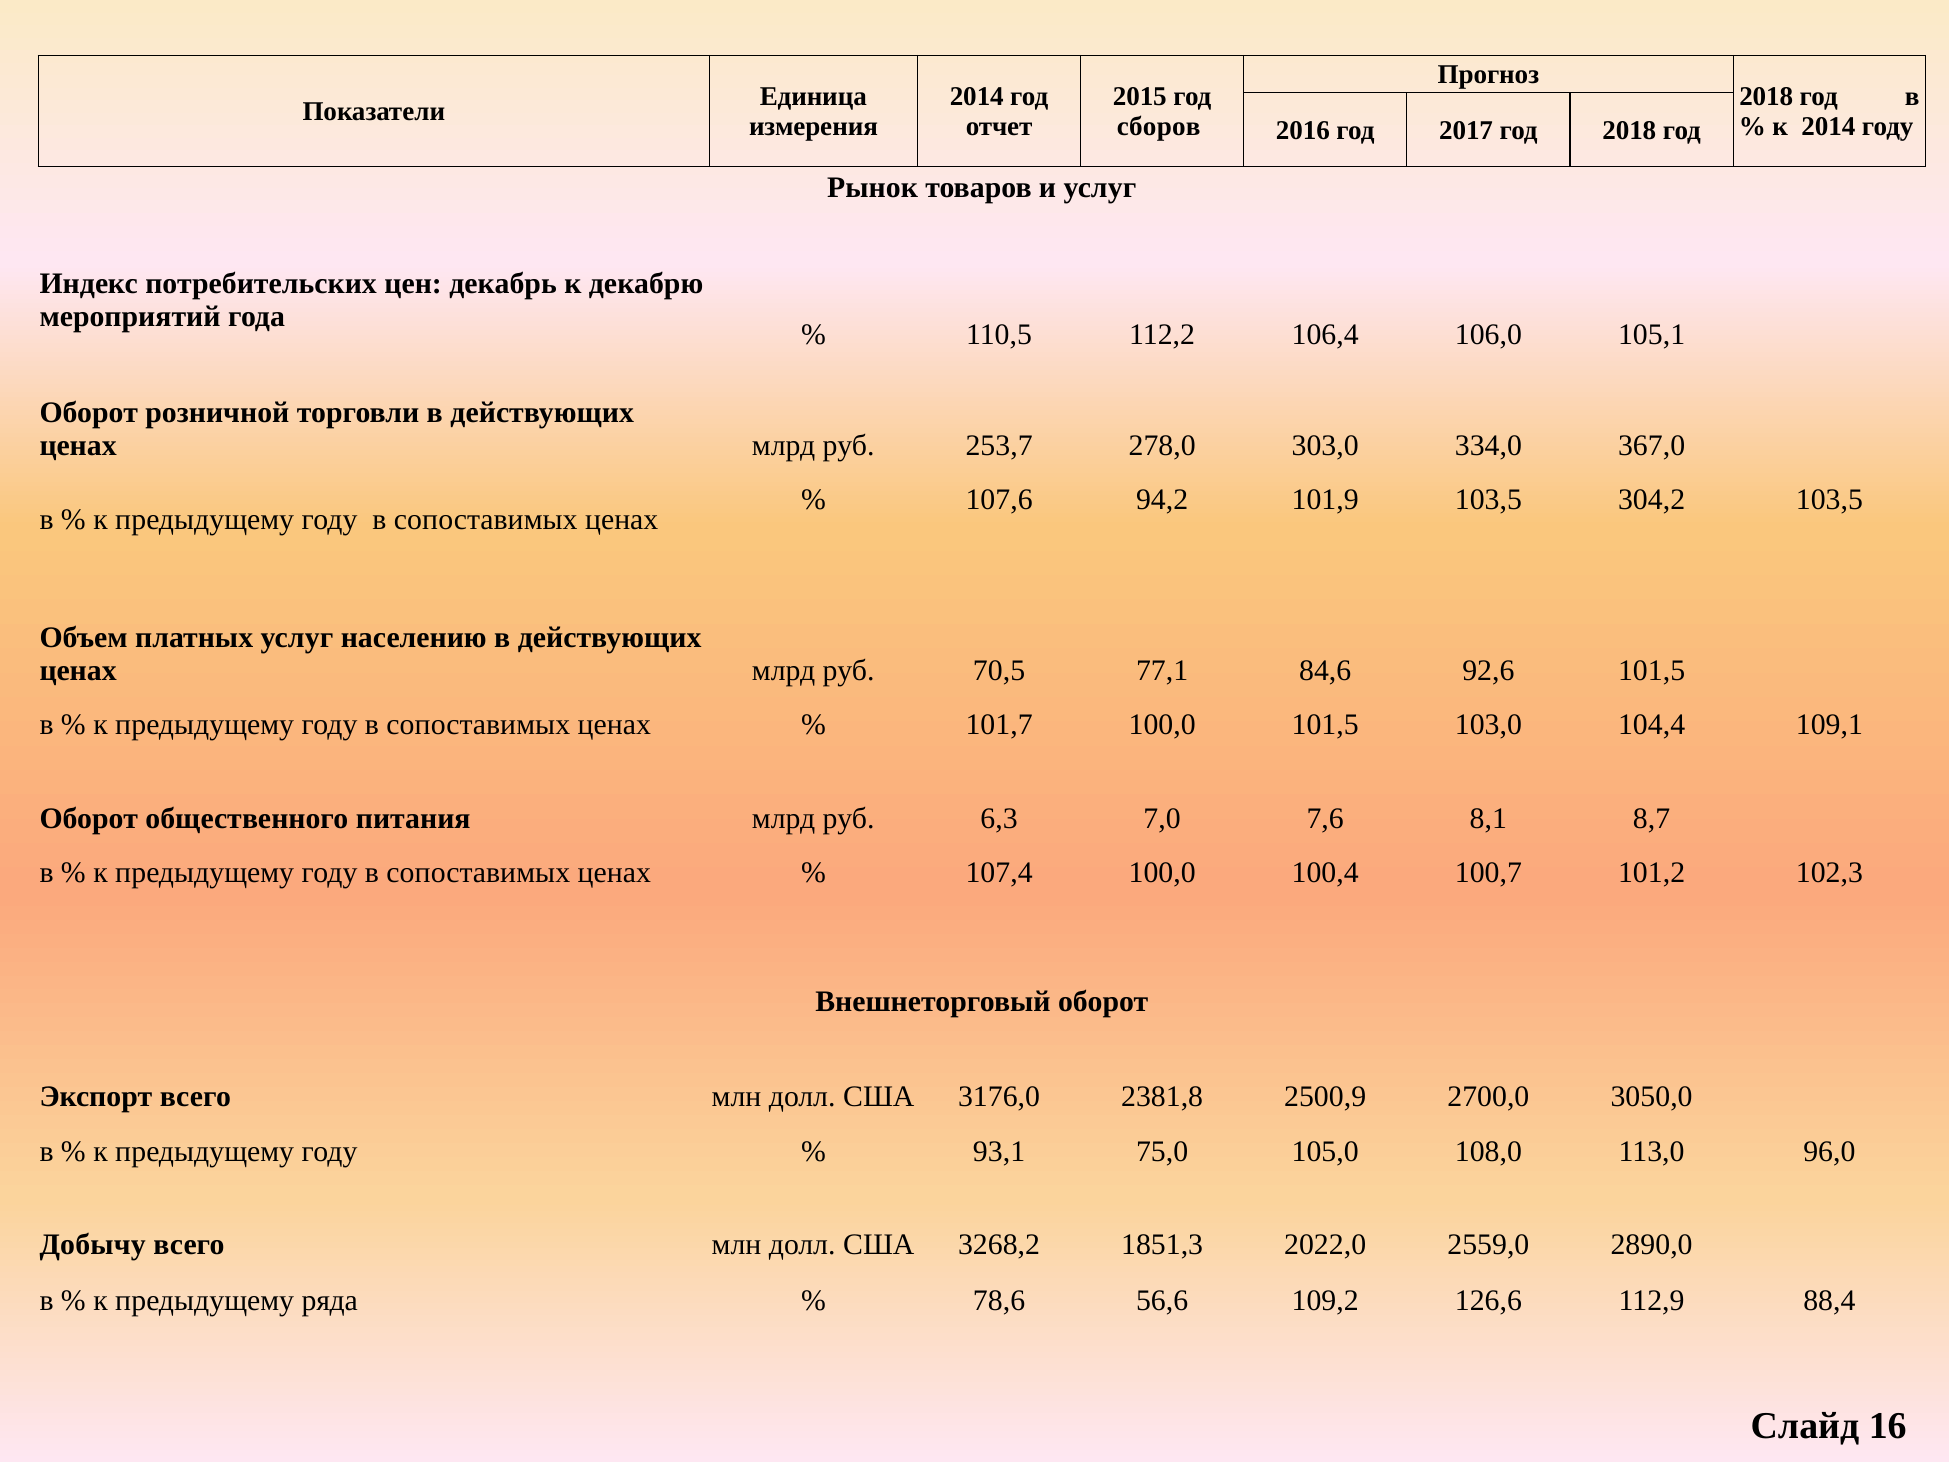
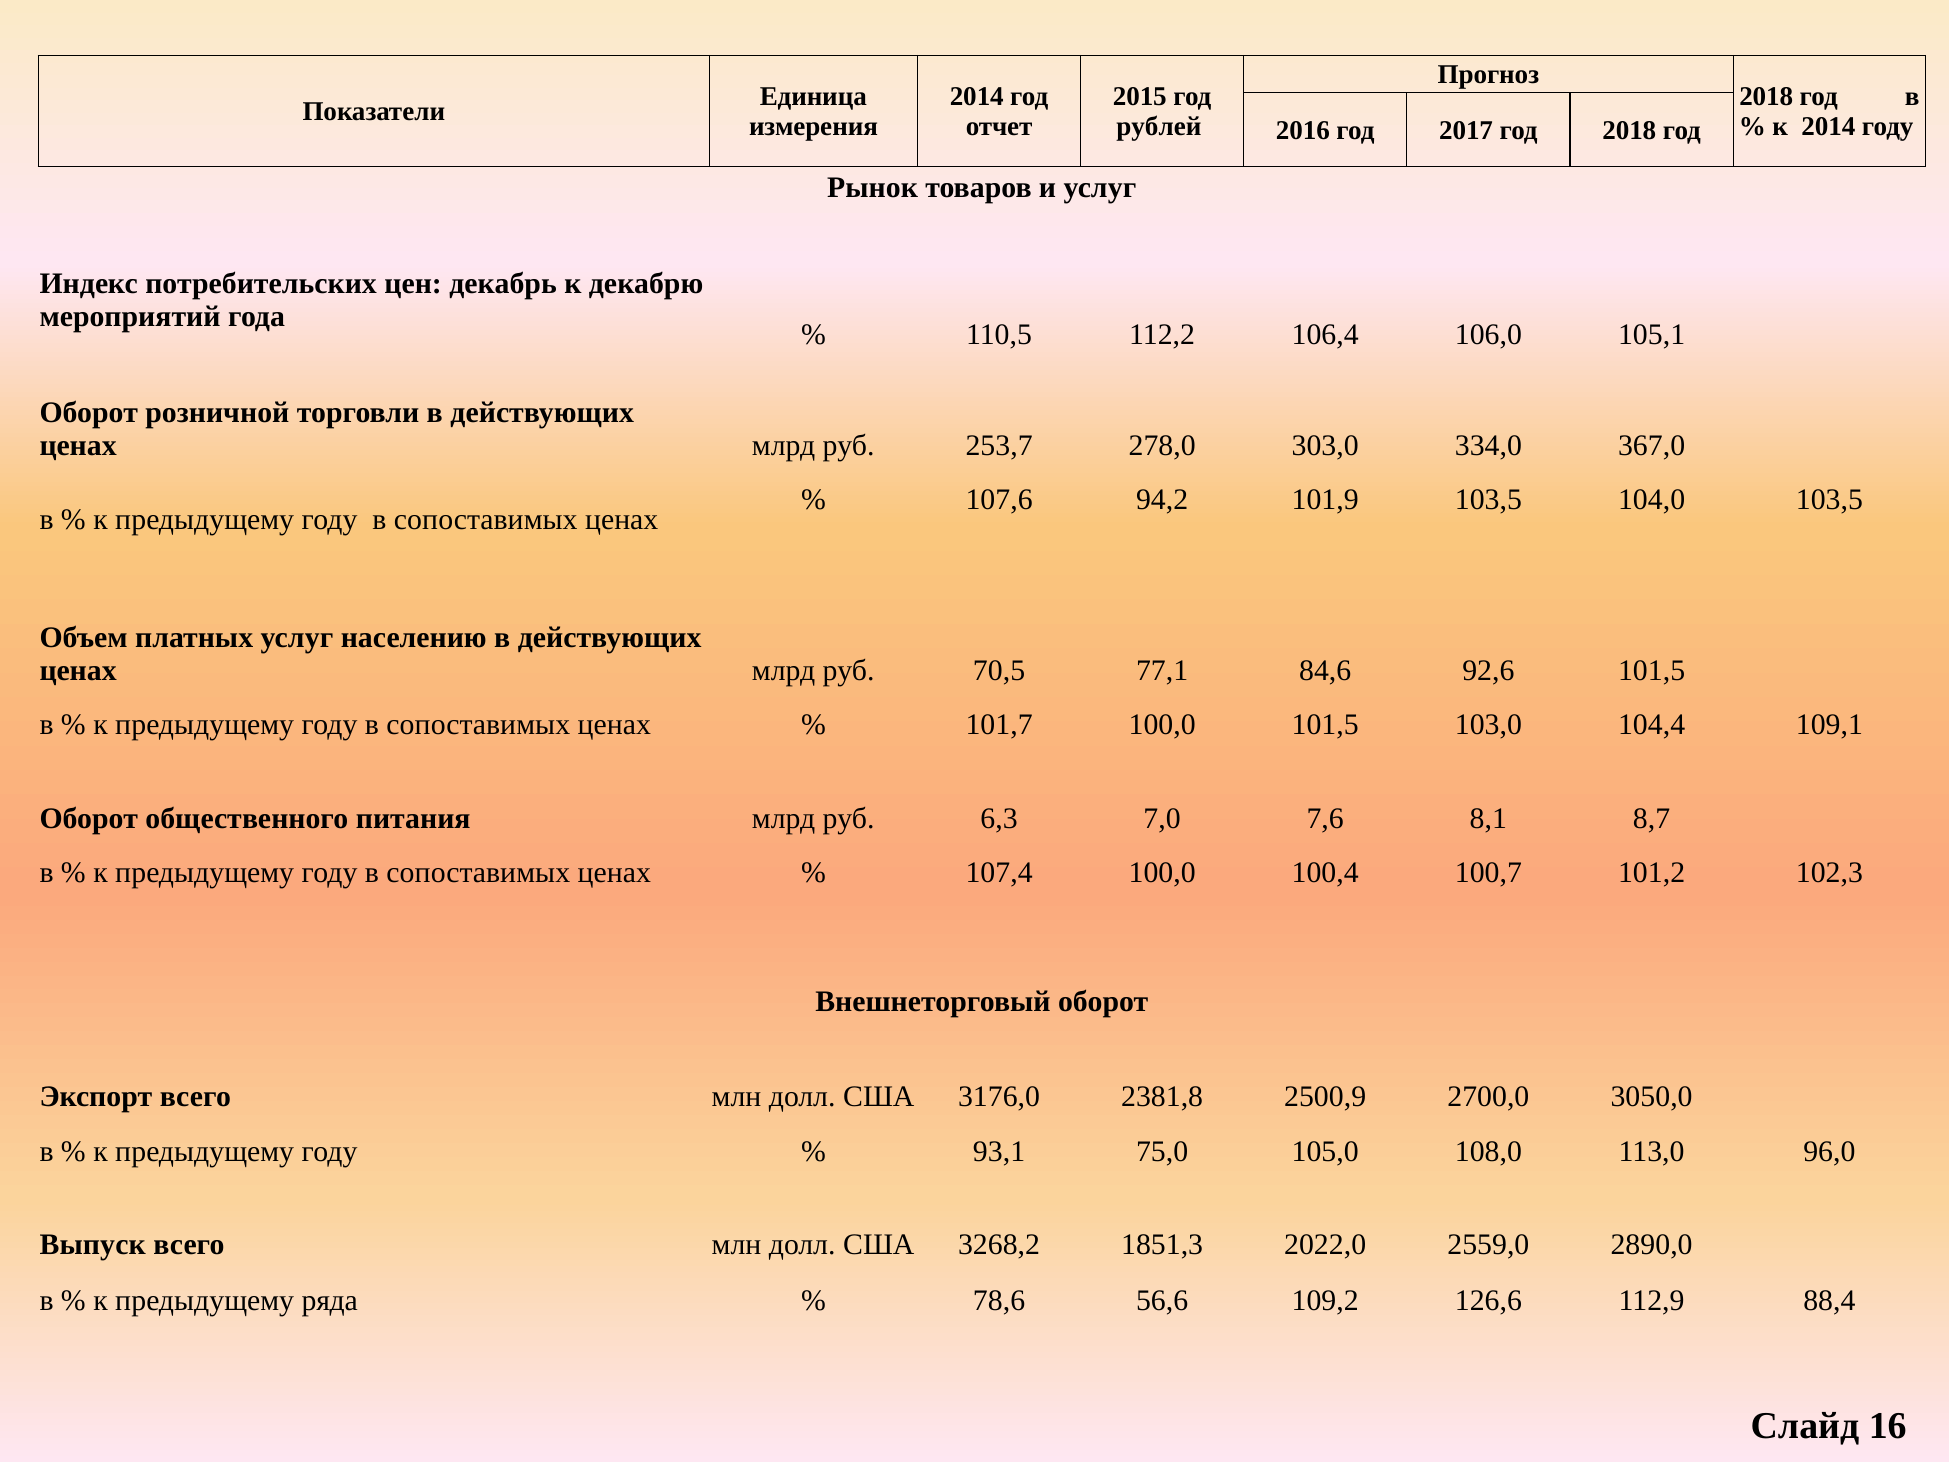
сборов: сборов -> рублей
304,2: 304,2 -> 104,0
Добычу: Добычу -> Выпуск
